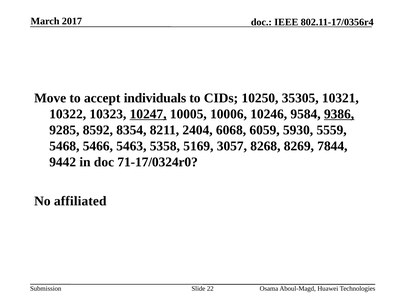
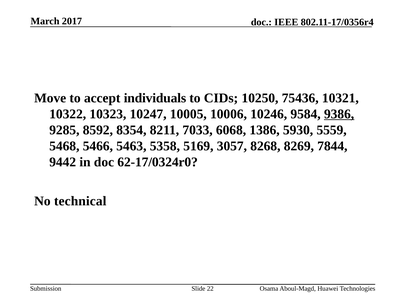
35305: 35305 -> 75436
10247 underline: present -> none
2404: 2404 -> 7033
6059: 6059 -> 1386
71-17/0324r0: 71-17/0324r0 -> 62-17/0324r0
affiliated: affiliated -> technical
